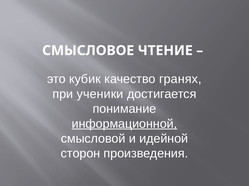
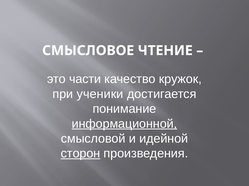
кубик: кубик -> части
гранях: гранях -> кружок
сторон underline: none -> present
